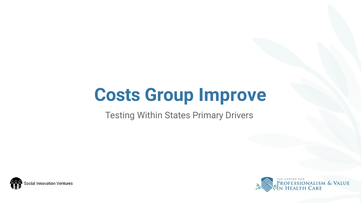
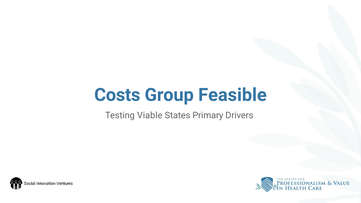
Improve: Improve -> Feasible
Within: Within -> Viable
